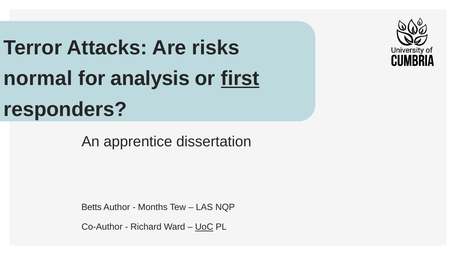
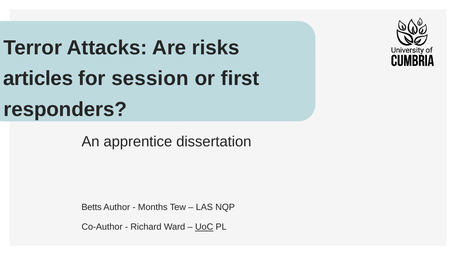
normal: normal -> articles
analysis: analysis -> session
first underline: present -> none
